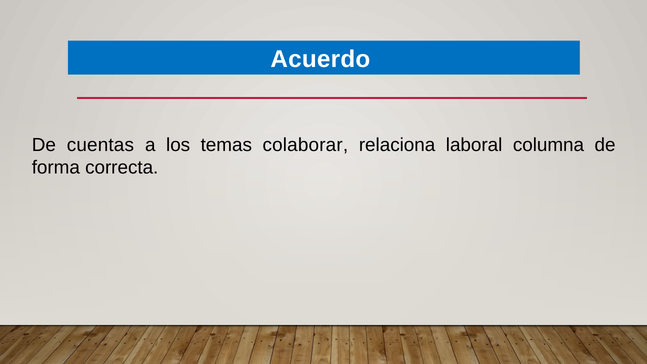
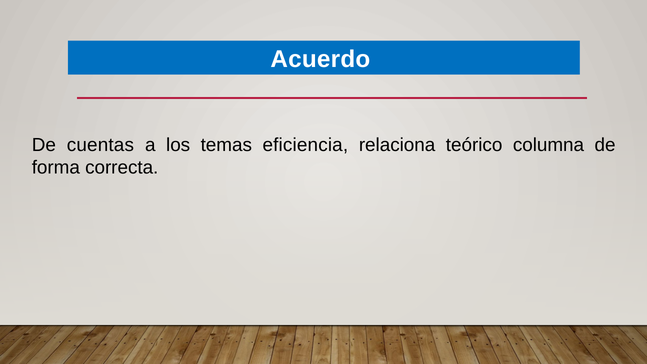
colaborar: colaborar -> eficiencia
laboral: laboral -> teórico
